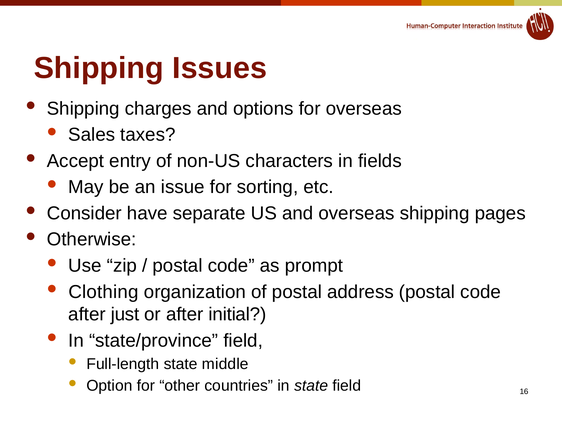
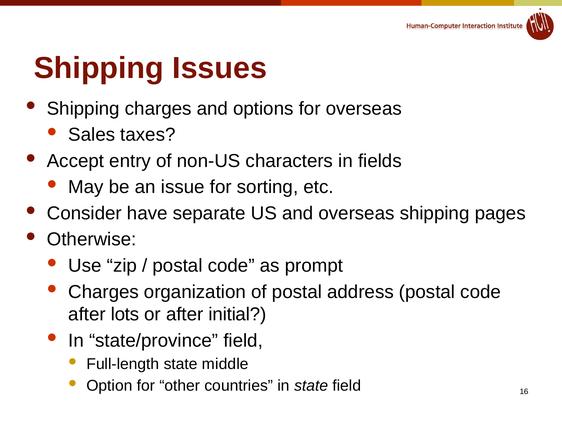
Clothing at (103, 292): Clothing -> Charges
just: just -> lots
